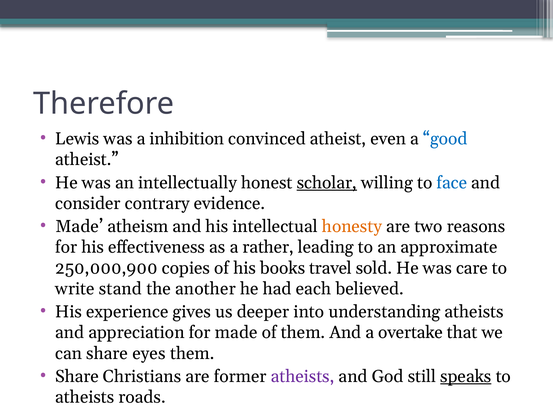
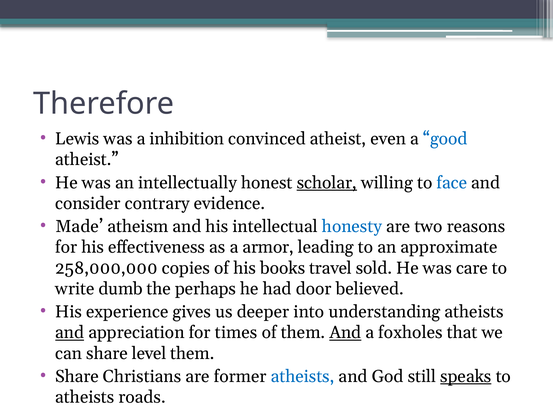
honesty colour: orange -> blue
rather: rather -> armor
250,000,900: 250,000,900 -> 258,000,000
stand: stand -> dumb
another: another -> perhaps
each: each -> door
and at (70, 332) underline: none -> present
for made: made -> times
And at (345, 332) underline: none -> present
overtake: overtake -> foxholes
eyes: eyes -> level
atheists at (303, 376) colour: purple -> blue
